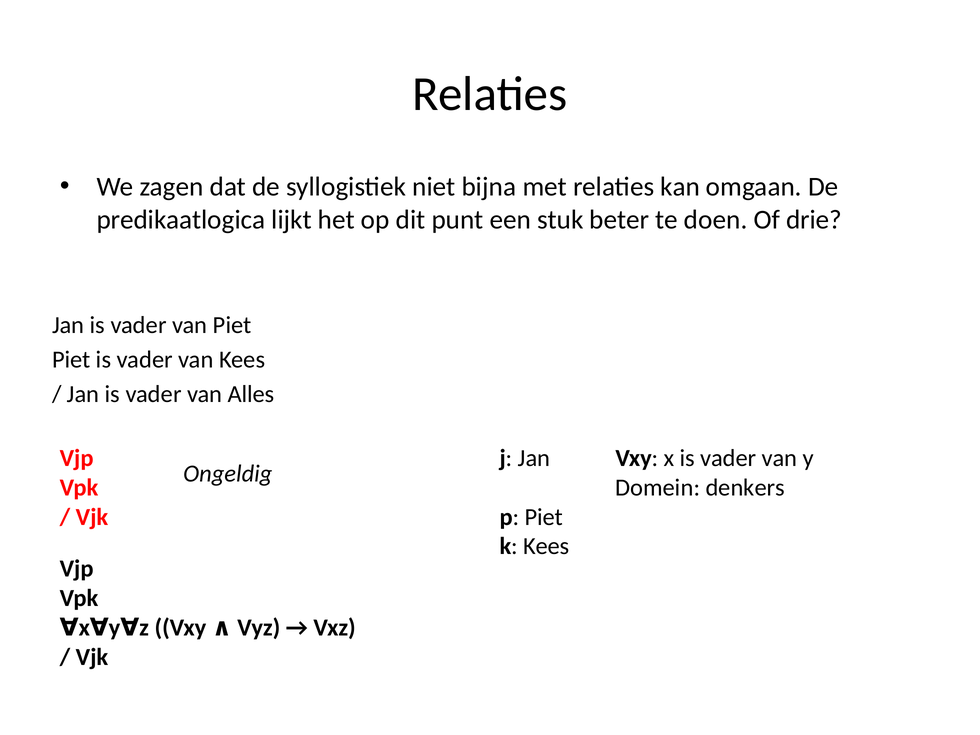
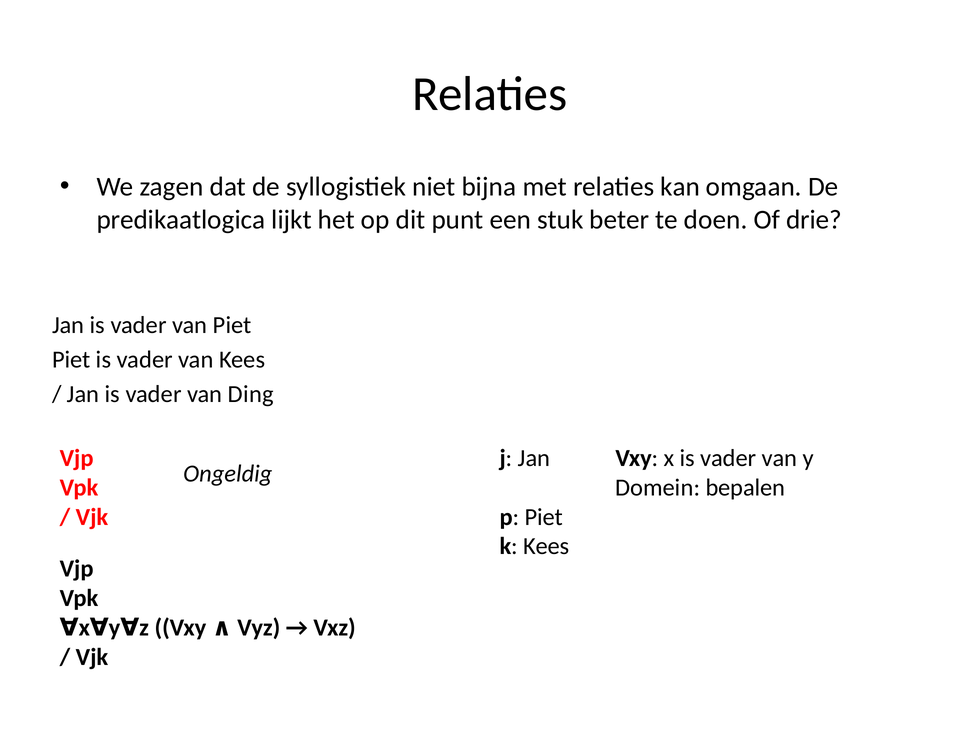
Alles: Alles -> Ding
denkers: denkers -> bepalen
